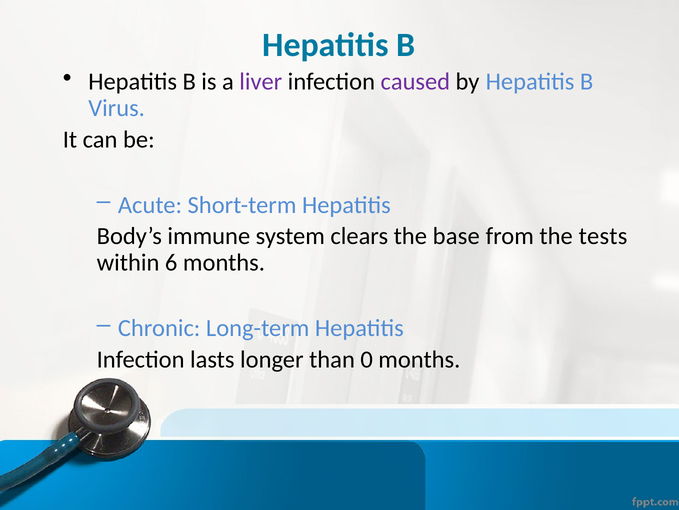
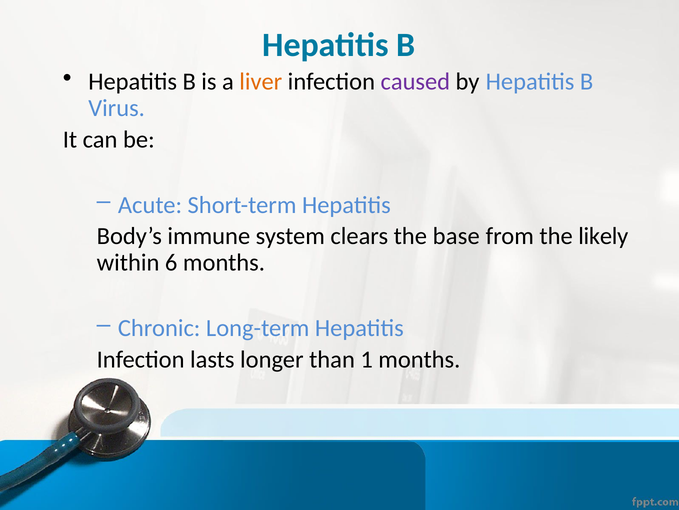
liver colour: purple -> orange
tests: tests -> likely
0: 0 -> 1
